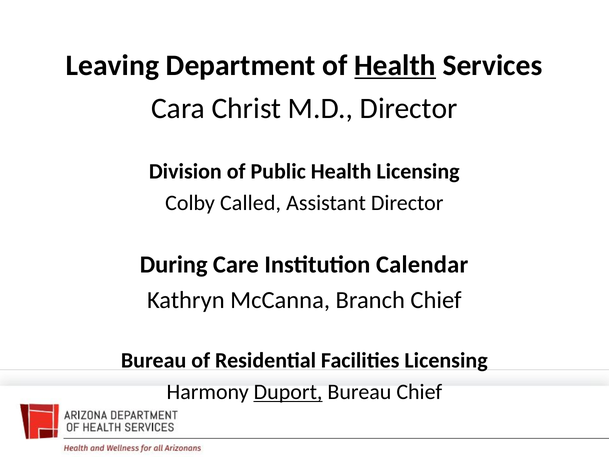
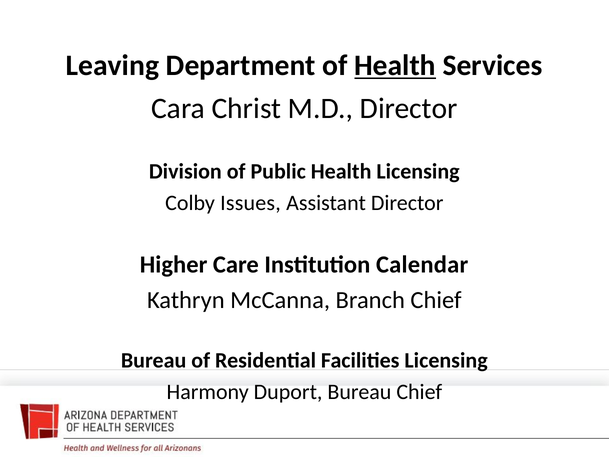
Called: Called -> Issues
During: During -> Higher
Duport underline: present -> none
